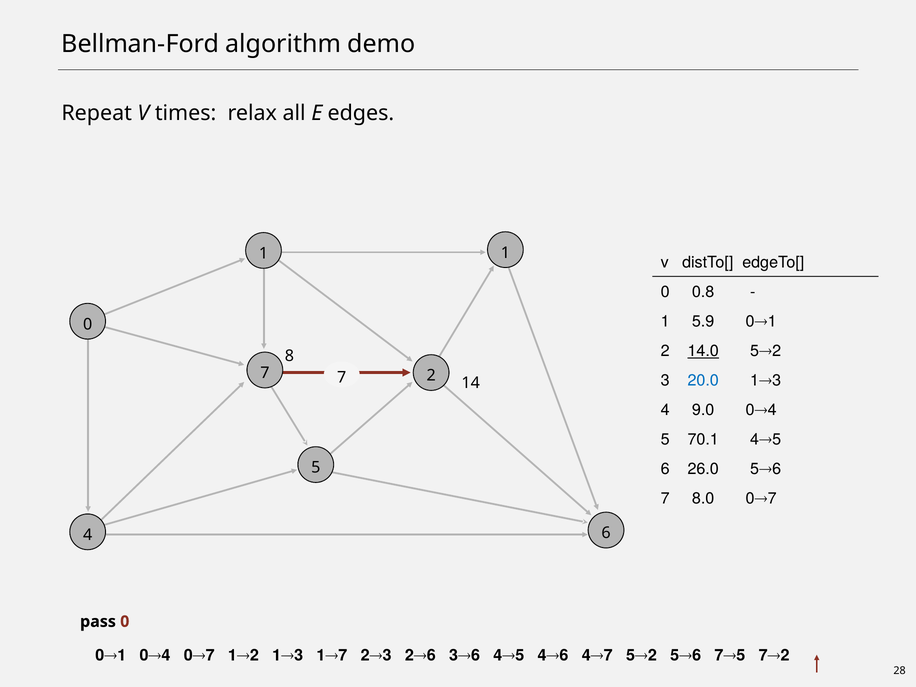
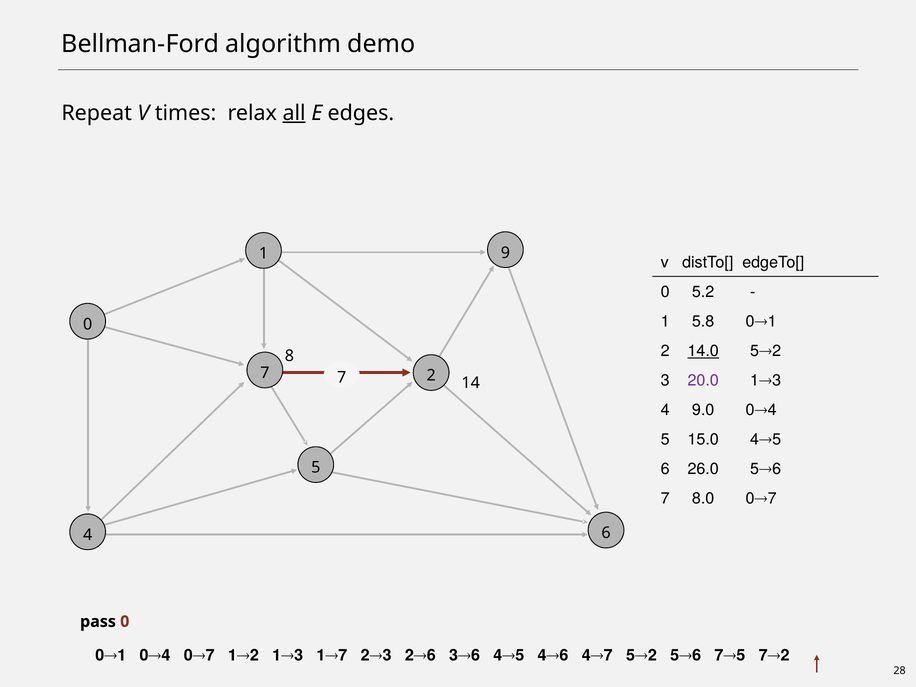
all underline: none -> present
1 1: 1 -> 9
0.8: 0.8 -> 5.2
5.9: 5.9 -> 5.8
20.0 colour: blue -> purple
70.1: 70.1 -> 15.0
